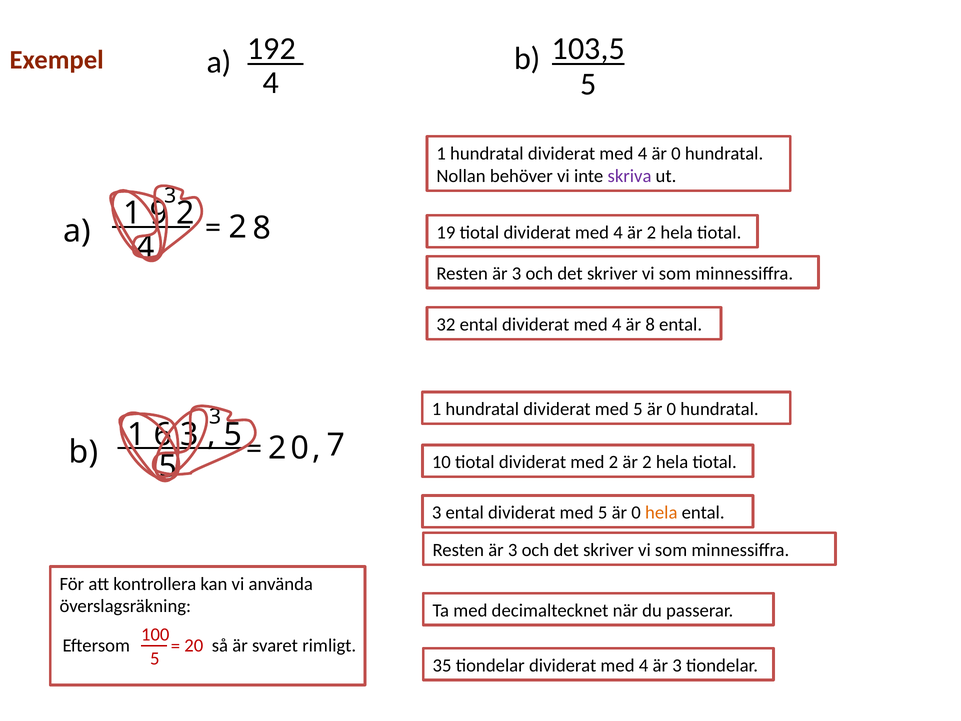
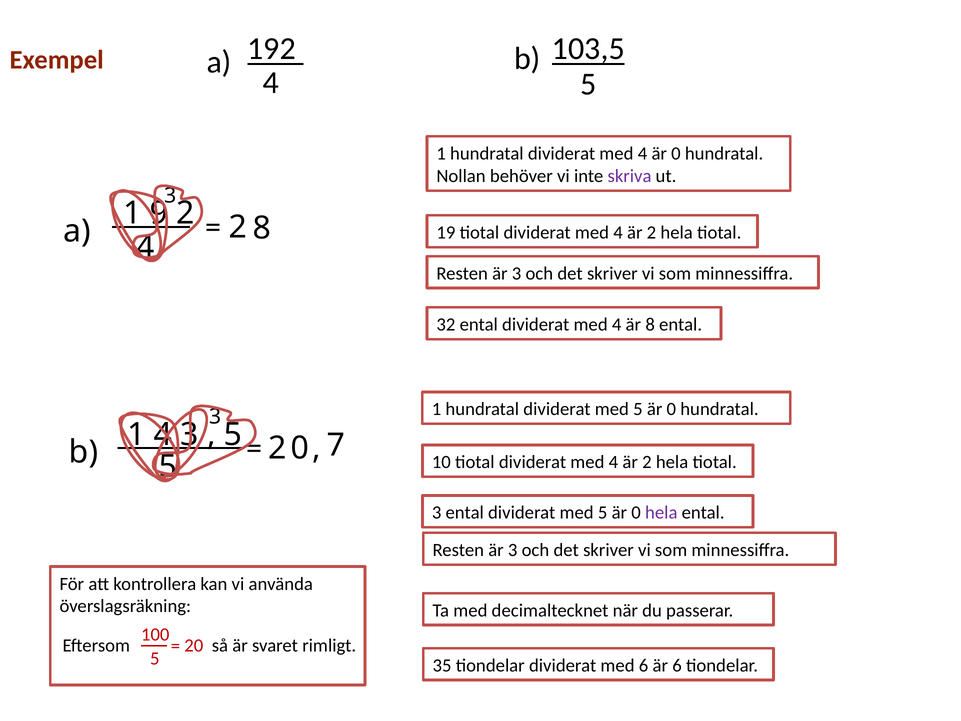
1 6: 6 -> 4
2 at (613, 462): 2 -> 4
hela at (661, 513) colour: orange -> purple
tiondelar dividerat med 4: 4 -> 6
3 at (677, 665): 3 -> 6
